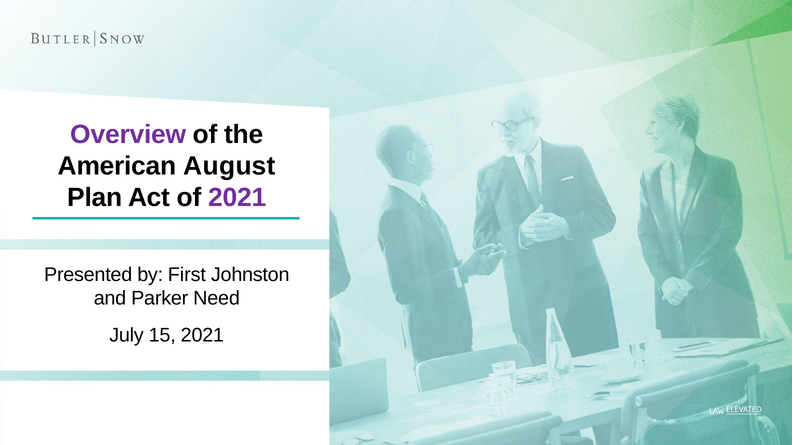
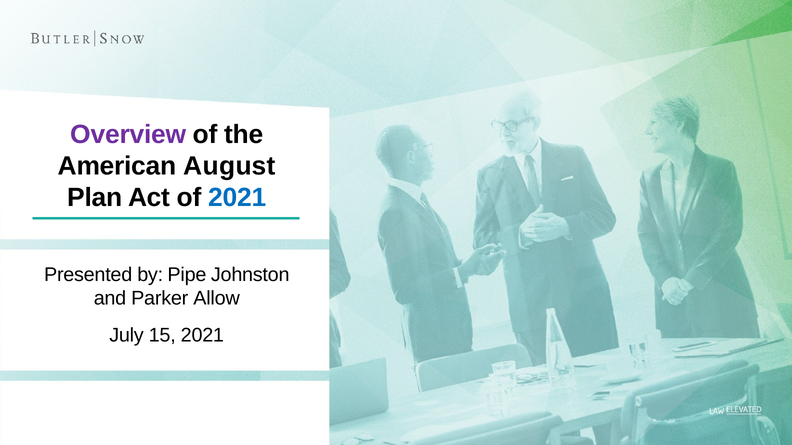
2021 at (237, 198) colour: purple -> blue
First: First -> Pipe
Need: Need -> Allow
